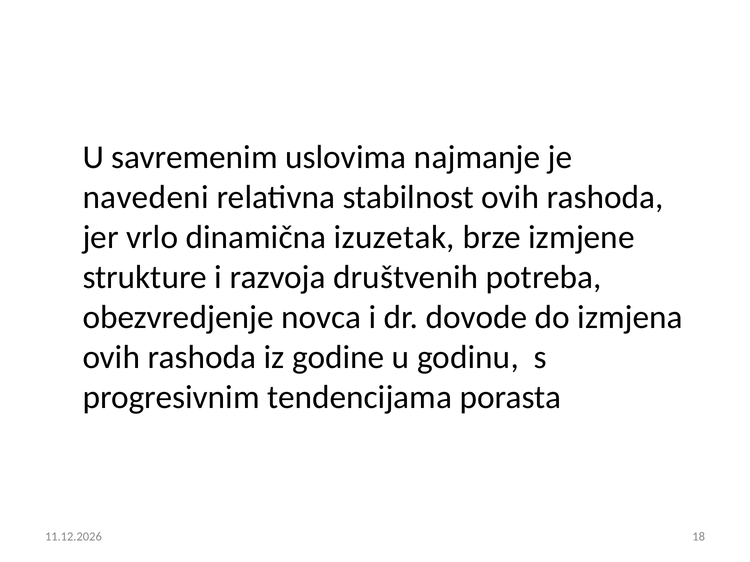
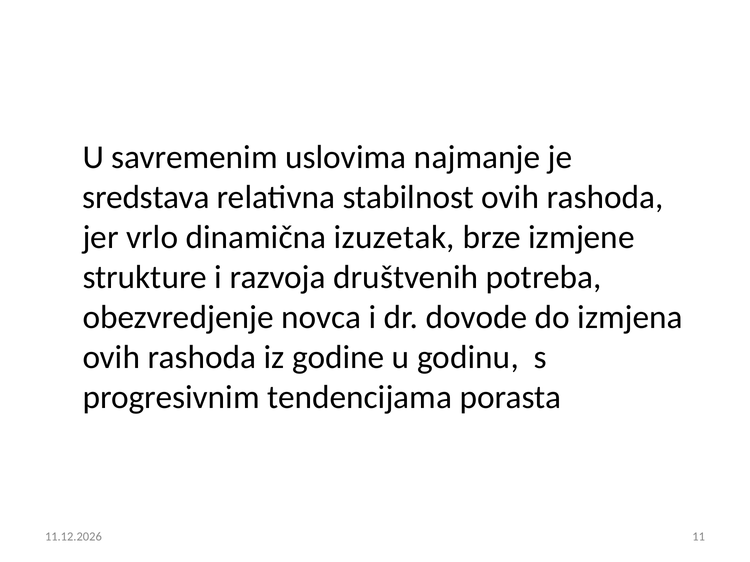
navedeni: navedeni -> sredstava
18: 18 -> 11
